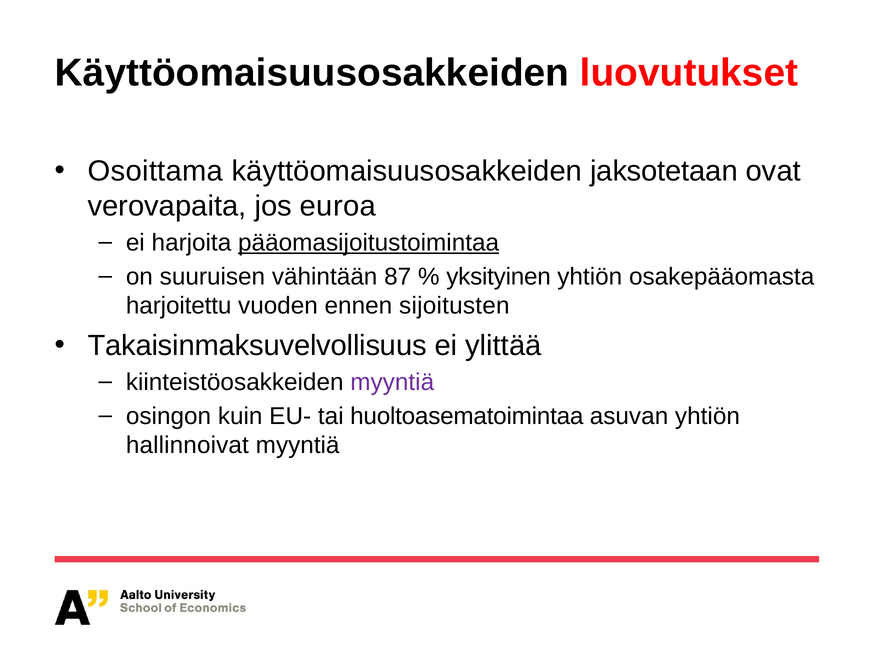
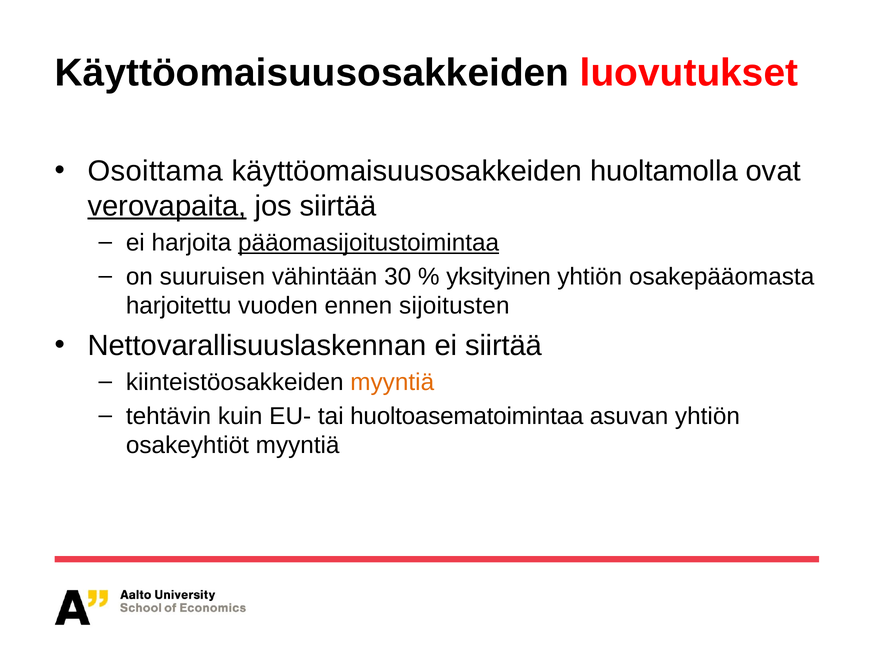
jaksotetaan: jaksotetaan -> huoltamolla
verovapaita underline: none -> present
jos euroa: euroa -> siirtää
87: 87 -> 30
Takaisinmaksuvelvollisuus: Takaisinmaksuvelvollisuus -> Nettovarallisuuslaskennan
ei ylittää: ylittää -> siirtää
myyntiä at (392, 382) colour: purple -> orange
osingon: osingon -> tehtävin
hallinnoivat: hallinnoivat -> osakeyhtiöt
